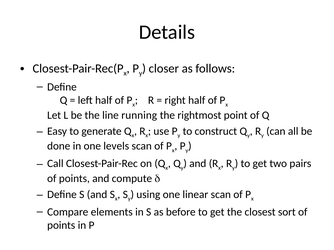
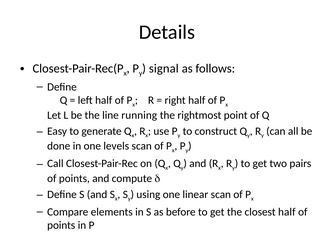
closer: closer -> signal
closest sort: sort -> half
